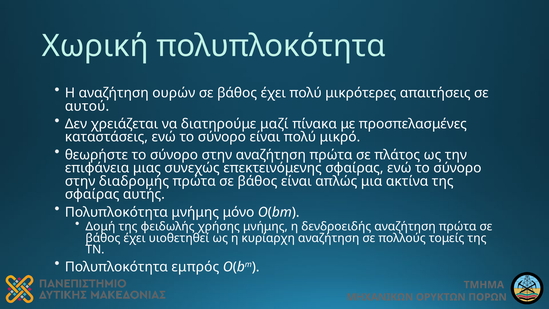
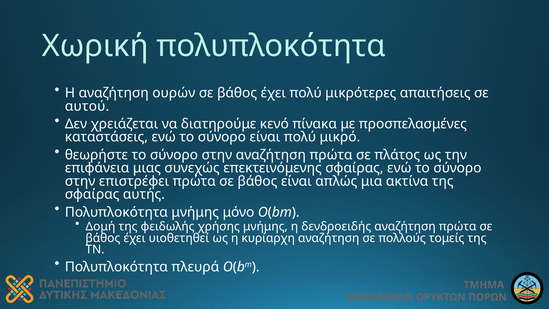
μαζί: μαζί -> κενό
διαδρομής: διαδρομής -> επιστρέφει
εμπρός: εμπρός -> πλευρά
